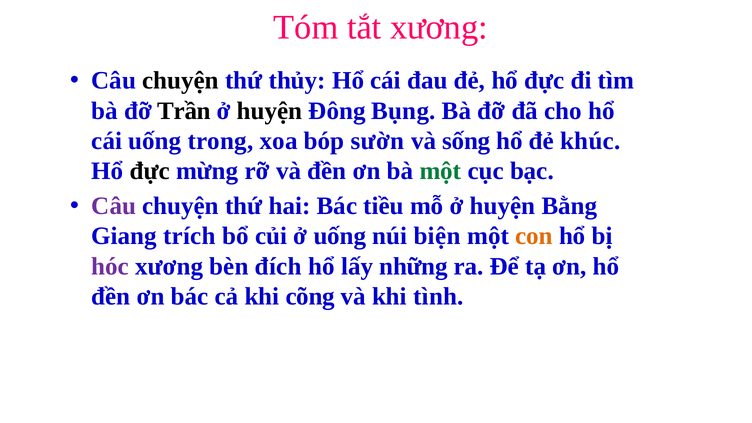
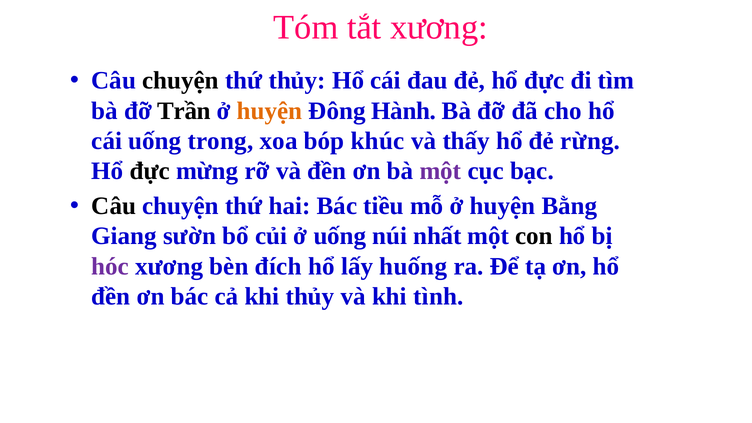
huyện at (269, 111) colour: black -> orange
Bụng: Bụng -> Hành
sườn: sườn -> khúc
sống: sống -> thấy
khúc: khúc -> rừng
một at (440, 171) colour: green -> purple
Câu at (114, 206) colour: purple -> black
trích: trích -> sườn
biện: biện -> nhất
con colour: orange -> black
những: những -> huống
khi cõng: cõng -> thủy
